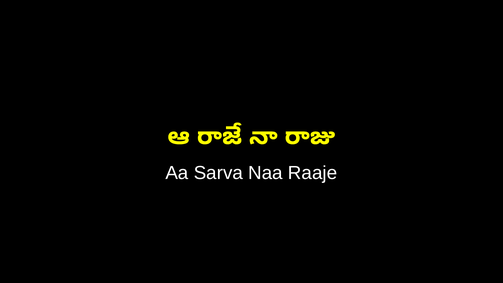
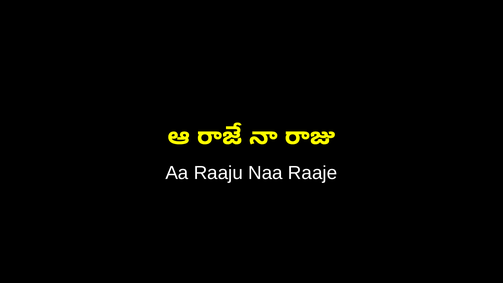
Sarva: Sarva -> Raaju
